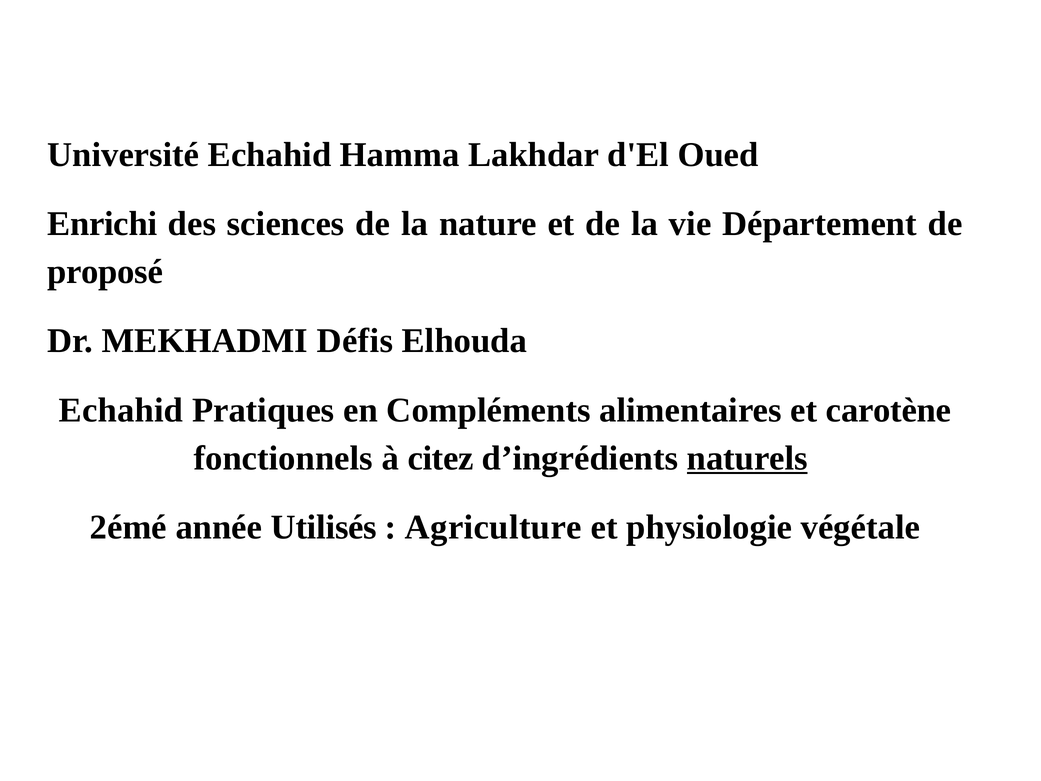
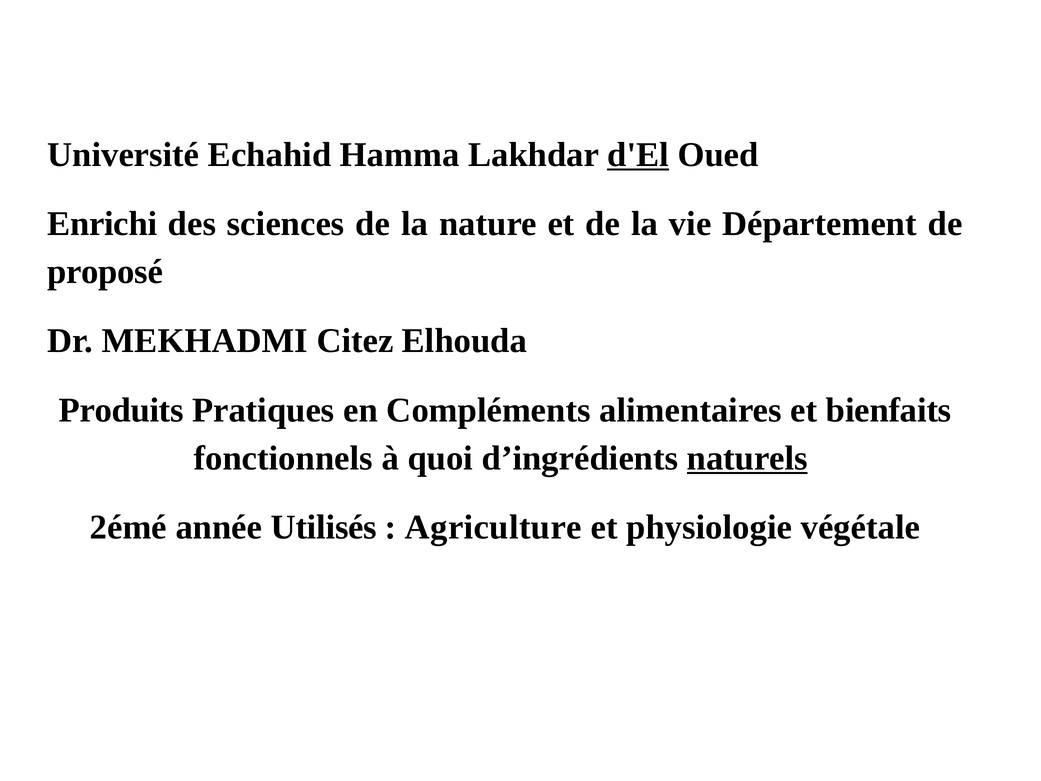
d'El underline: none -> present
Défis: Défis -> Citez
Echahid at (121, 410): Echahid -> Produits
carotène: carotène -> bienfaits
citez: citez -> quoi
